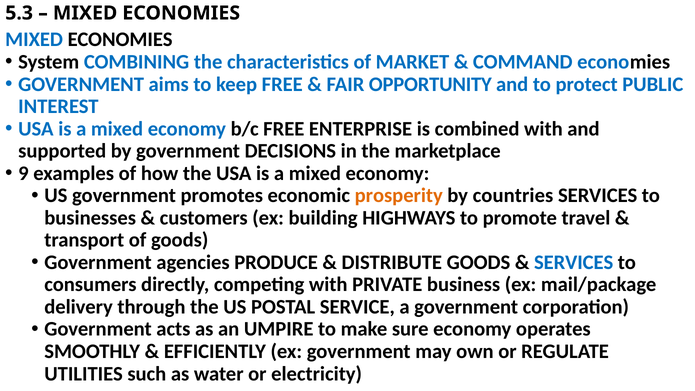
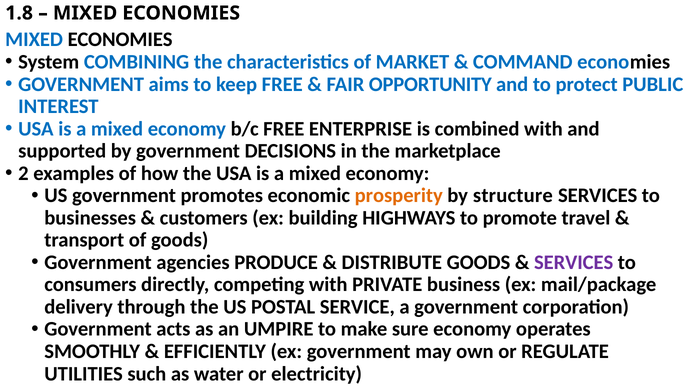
5.3: 5.3 -> 1.8
9: 9 -> 2
countries: countries -> structure
SERVICES at (574, 262) colour: blue -> purple
